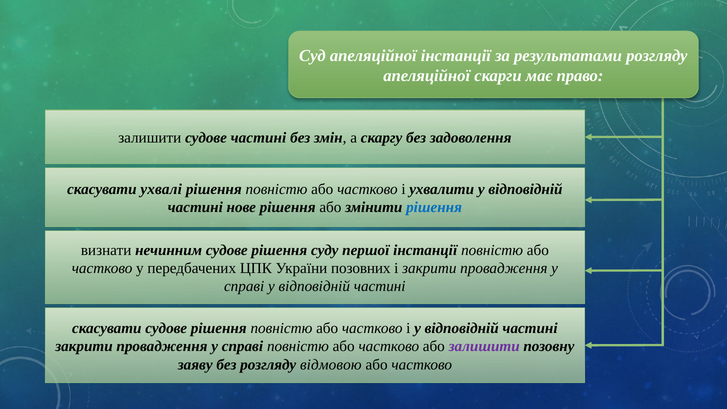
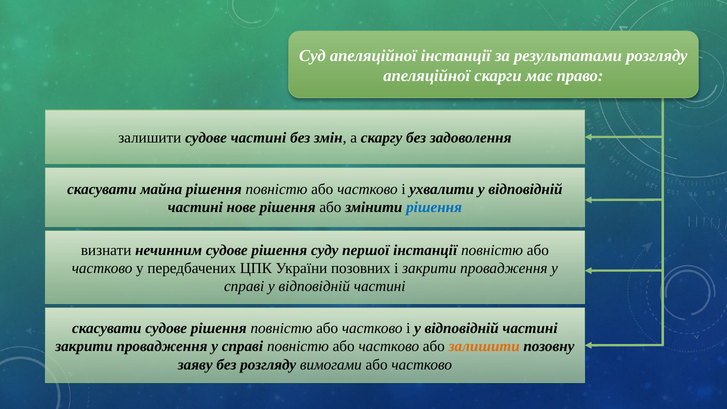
ухвалі: ухвалі -> майна
залишити at (484, 346) colour: purple -> orange
відмовою: відмовою -> вимогами
